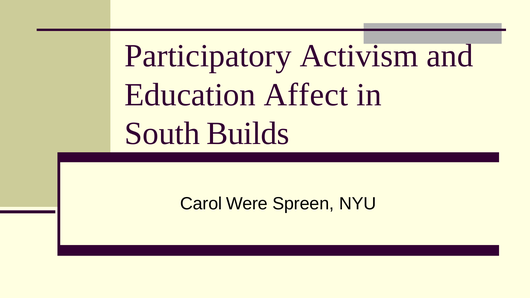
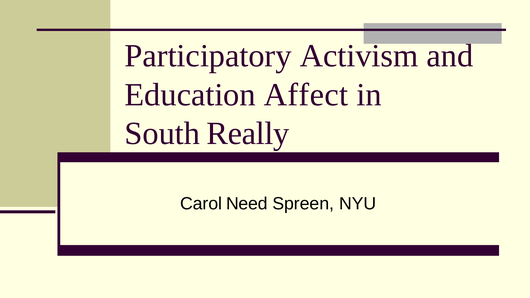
Builds: Builds -> Really
Were: Were -> Need
